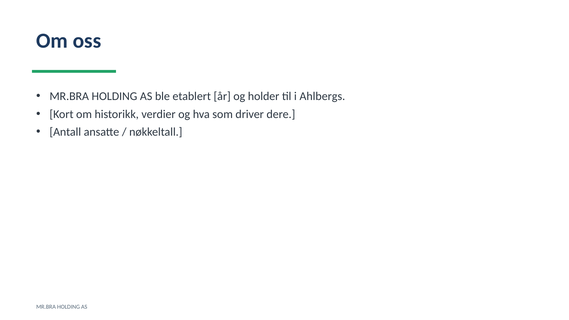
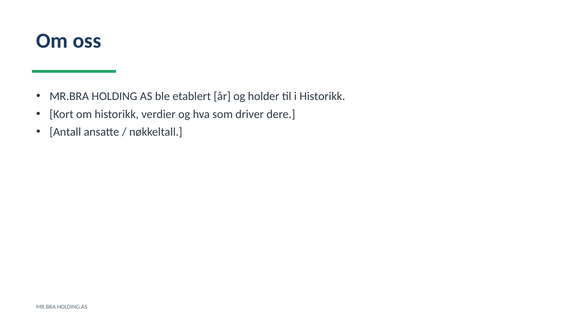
i Ahlbergs: Ahlbergs -> Historikk
